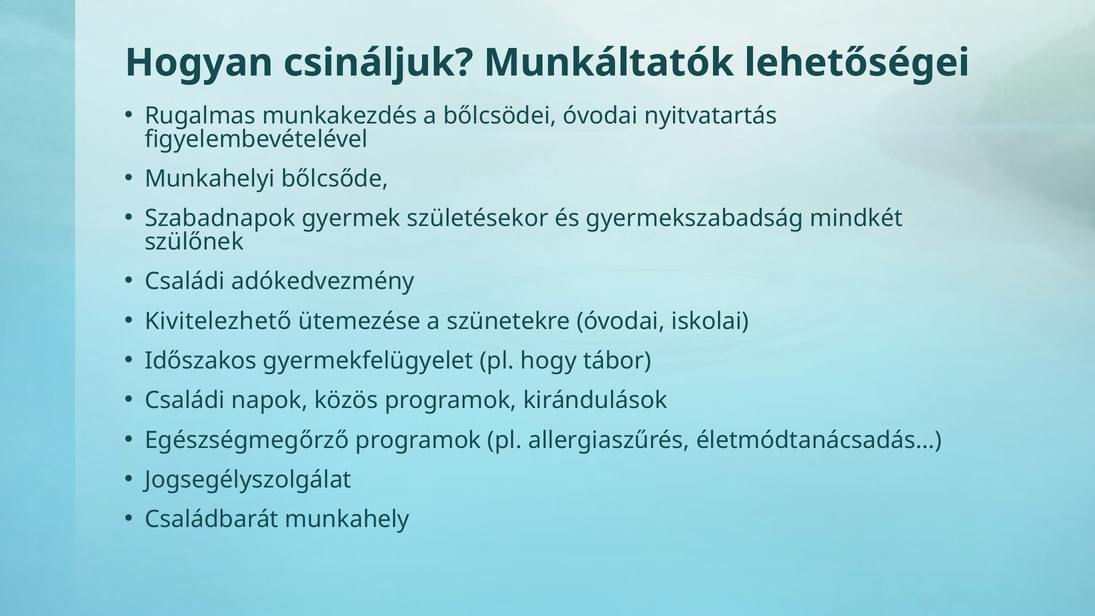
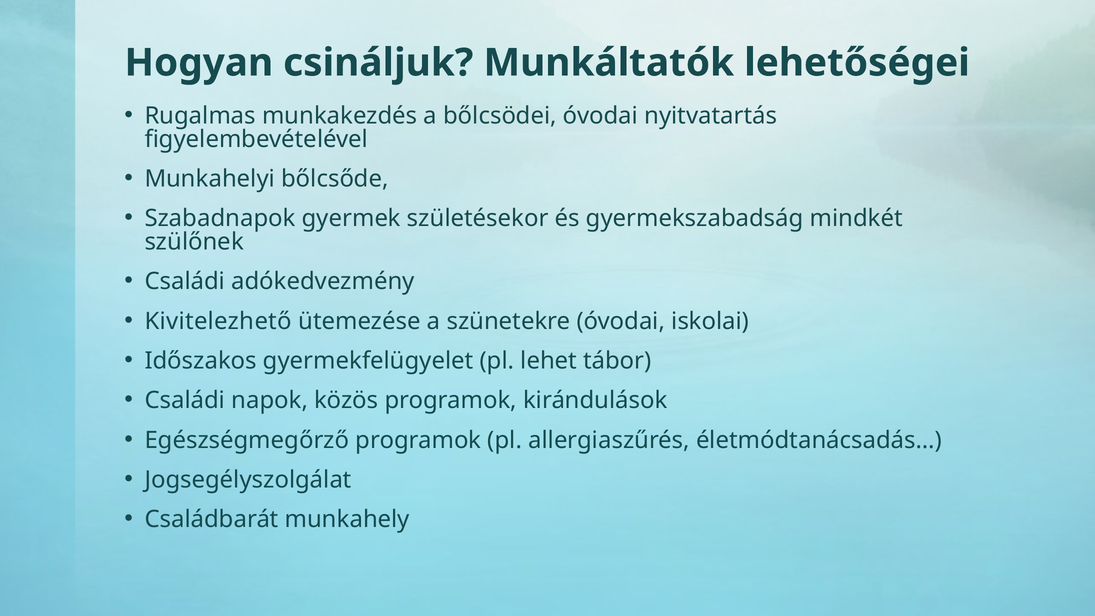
hogy: hogy -> lehet
